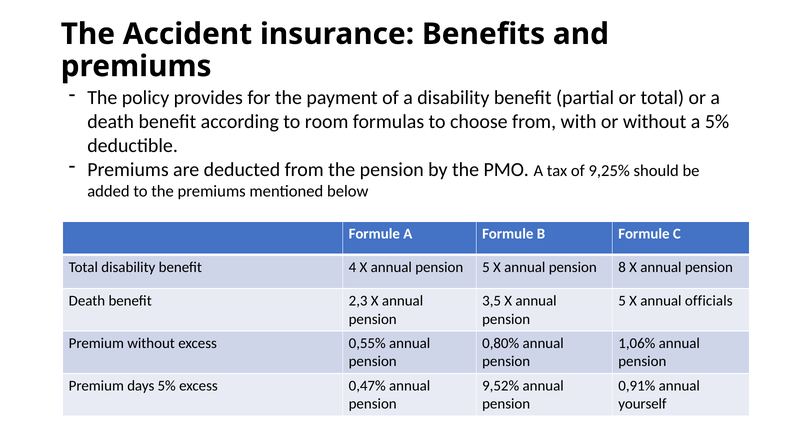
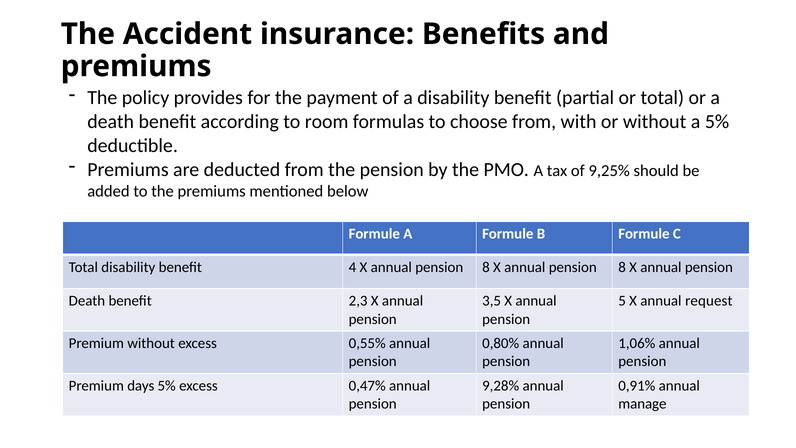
5 at (486, 267): 5 -> 8
officials: officials -> request
9,52%: 9,52% -> 9,28%
yourself: yourself -> manage
